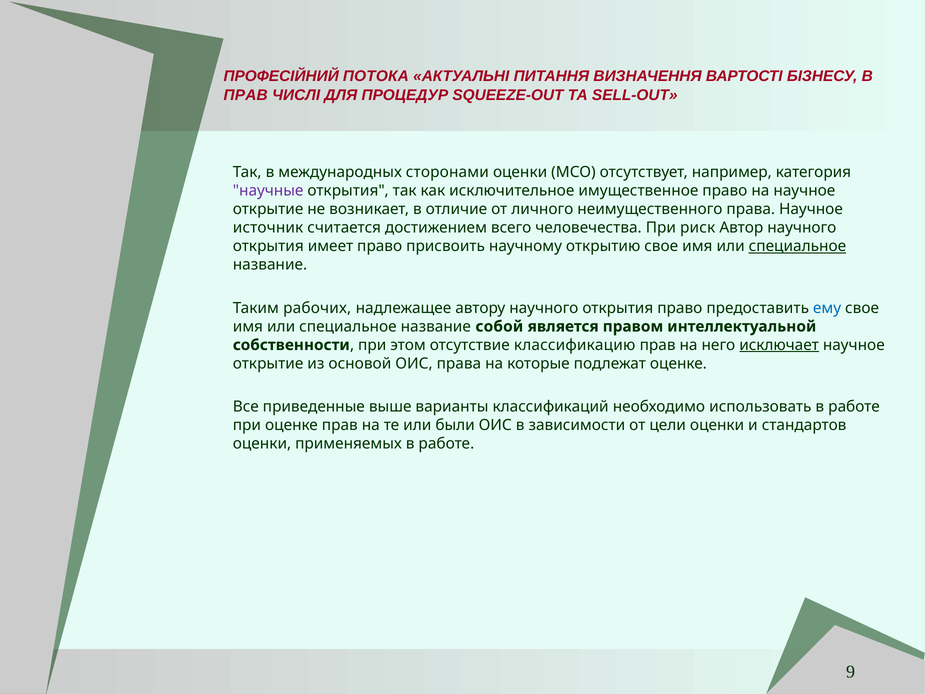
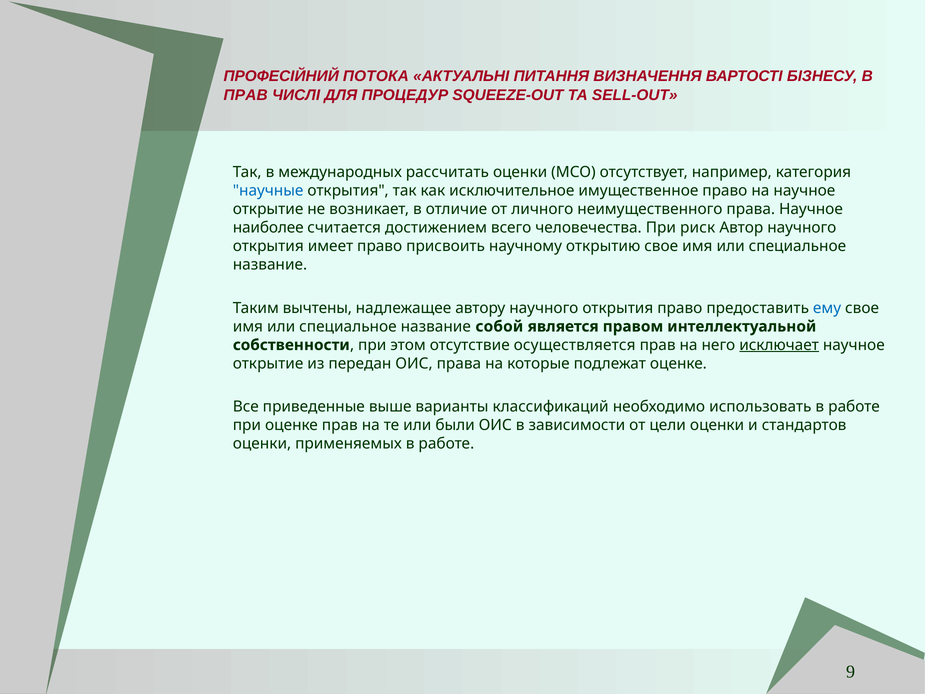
сторонами: сторонами -> рассчитать
научные colour: purple -> blue
источник: источник -> наиболее
специальное at (797, 246) underline: present -> none
рабочих: рабочих -> вычтены
классификацию: классификацию -> осуществляется
основой: основой -> передан
